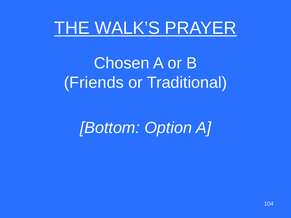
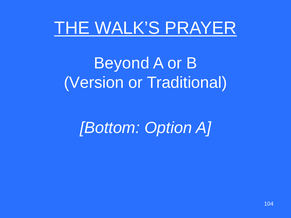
Chosen: Chosen -> Beyond
Friends: Friends -> Version
